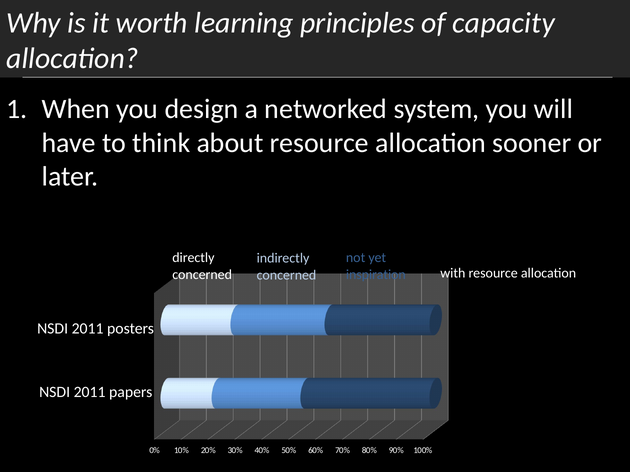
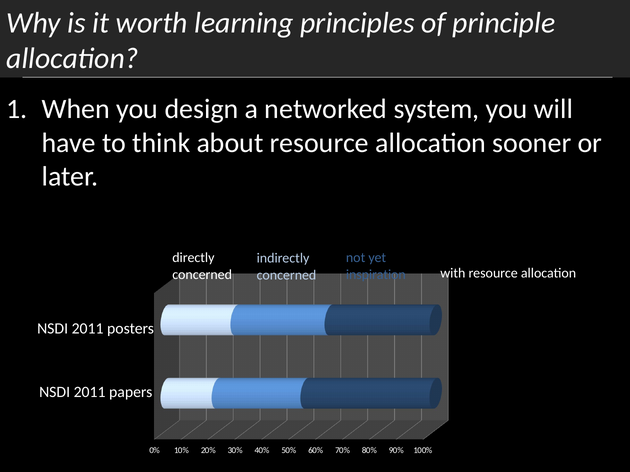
capacity: capacity -> principle
